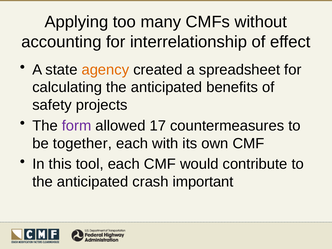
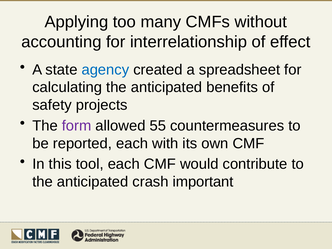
agency colour: orange -> blue
17: 17 -> 55
together: together -> reported
